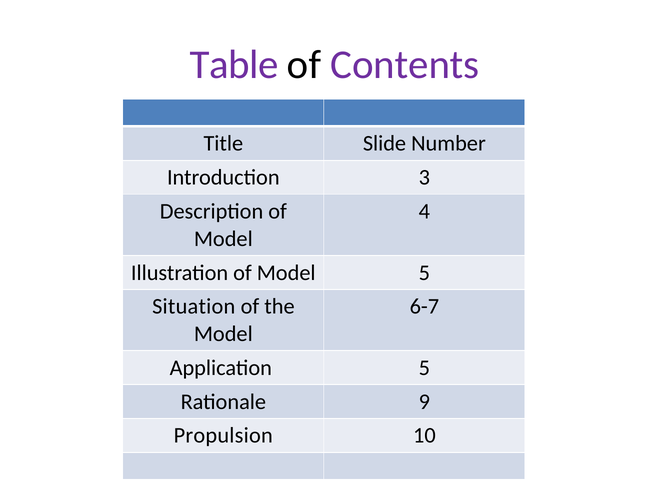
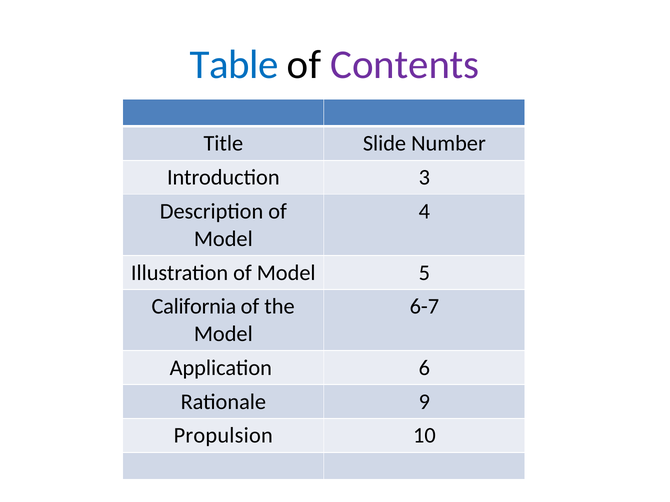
Table colour: purple -> blue
Situation: Situation -> California
Application 5: 5 -> 6
